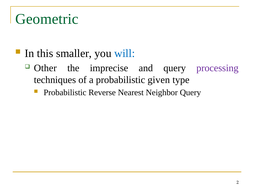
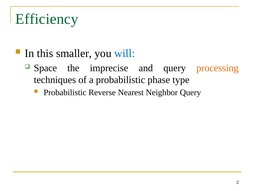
Geometric: Geometric -> Efficiency
Other: Other -> Space
processing colour: purple -> orange
given: given -> phase
